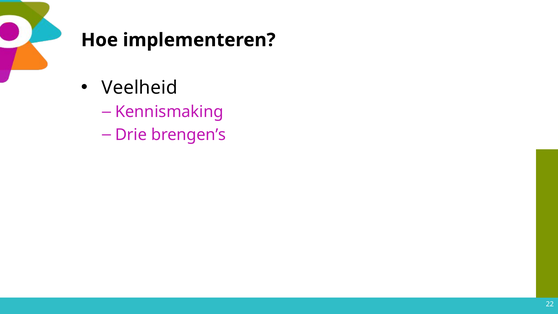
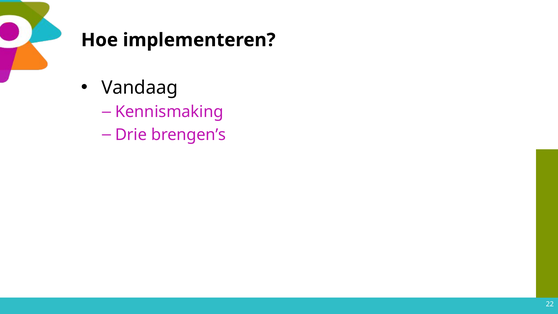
Veelheid: Veelheid -> Vandaag
